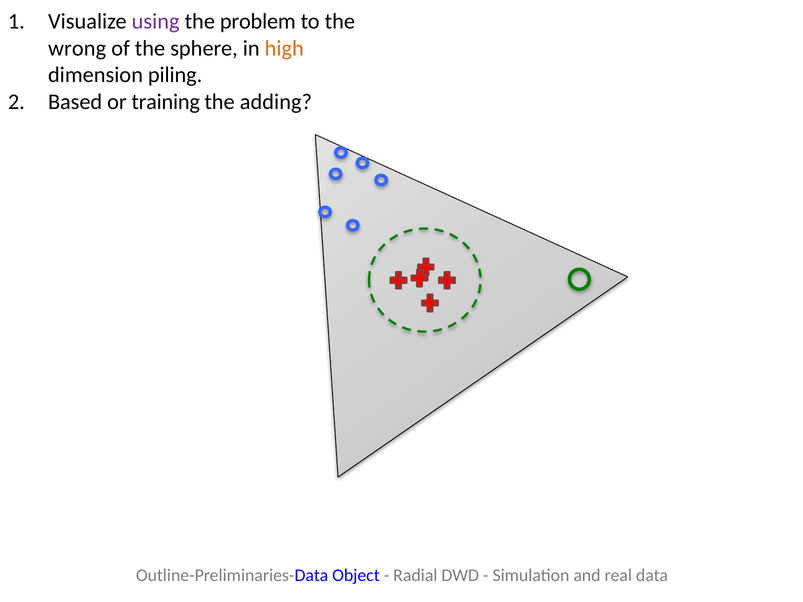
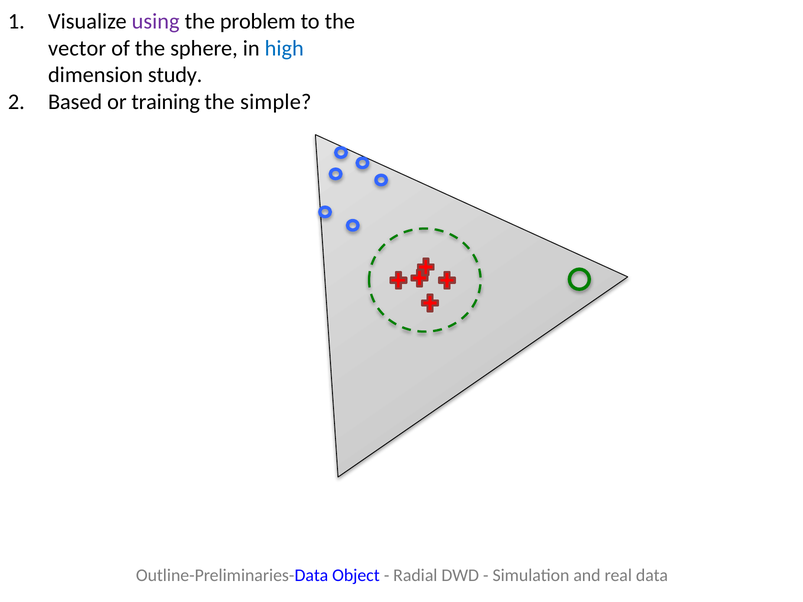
wrong: wrong -> vector
high colour: orange -> blue
piling: piling -> study
adding: adding -> simple
